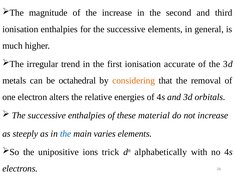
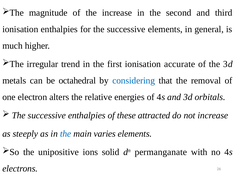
considering colour: orange -> blue
material: material -> attracted
trick: trick -> solid
alphabetically: alphabetically -> permanganate
